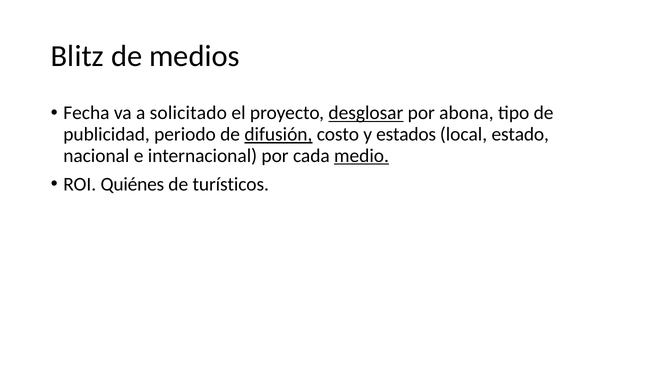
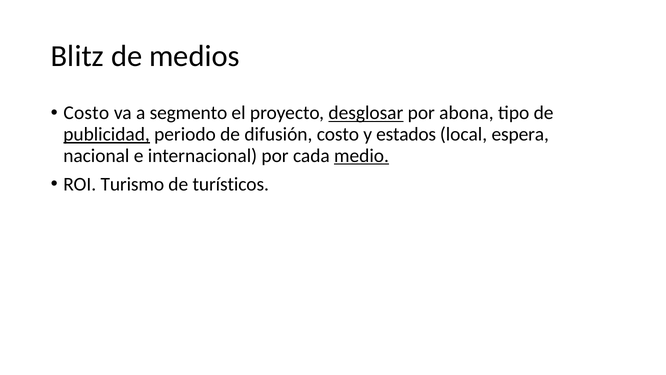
Fecha at (86, 113): Fecha -> Costo
solicitado: solicitado -> segmento
publicidad underline: none -> present
difusión underline: present -> none
estado: estado -> espera
Quiénes: Quiénes -> Turismo
